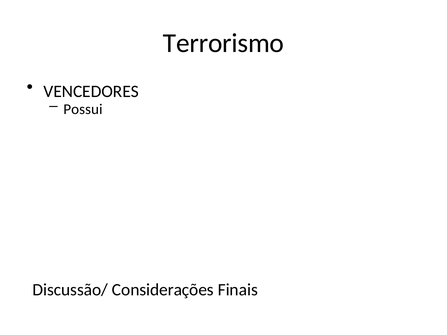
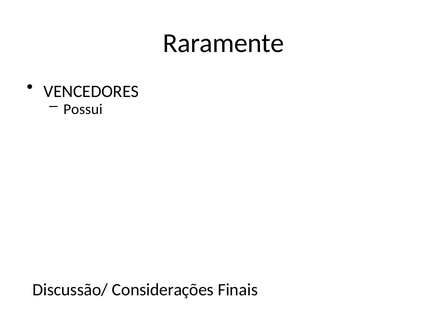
Terrorismo: Terrorismo -> Raramente
